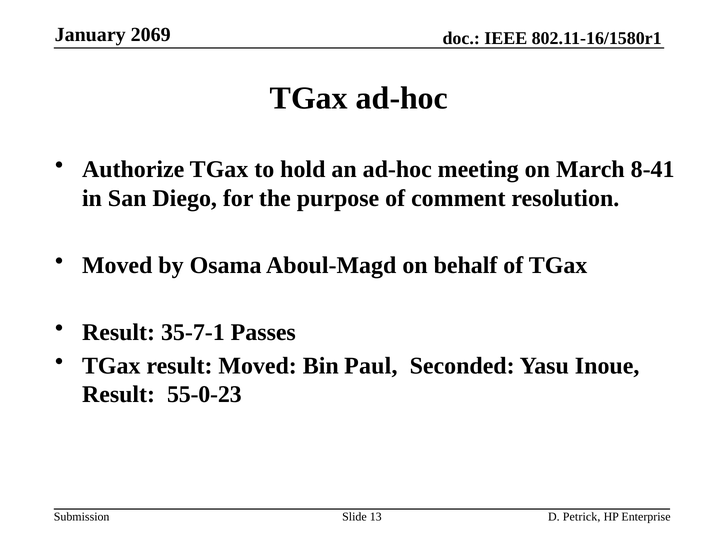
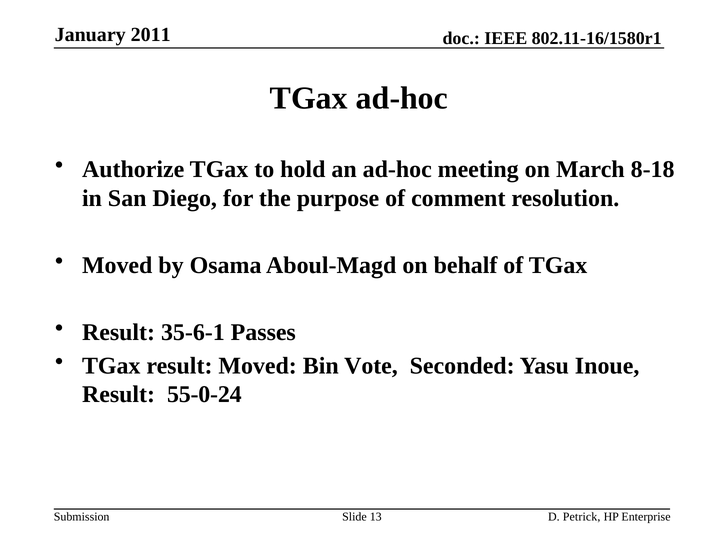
2069: 2069 -> 2011
8-41: 8-41 -> 8-18
35-7-1: 35-7-1 -> 35-6-1
Paul: Paul -> Vote
55-0-23: 55-0-23 -> 55-0-24
